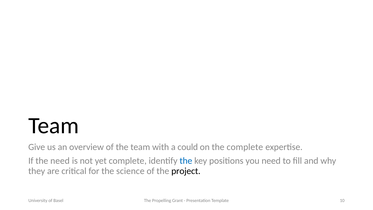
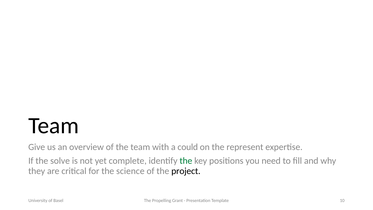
the complete: complete -> represent
the need: need -> solve
the at (186, 161) colour: blue -> green
